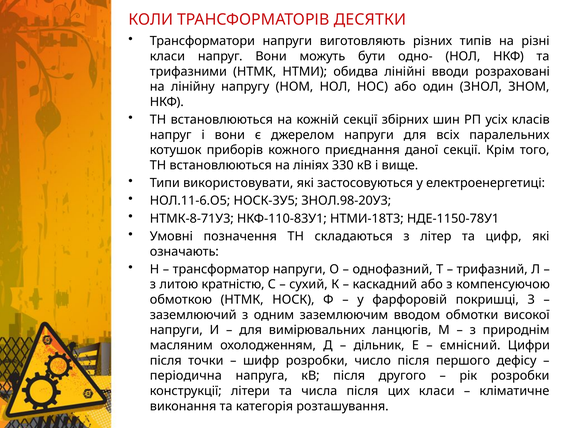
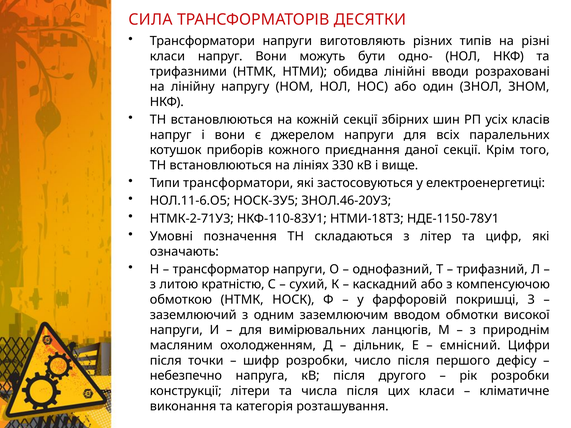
КОЛИ: КОЛИ -> СИЛА
Типи використовувати: використовувати -> трансформатори
ЗНОЛ.98-20У3: ЗНОЛ.98-20У3 -> ЗНОЛ.46-20У3
НТМК-8-71У3: НТМК-8-71У3 -> НТМК-2-71У3
періодична: періодична -> небезпечно
